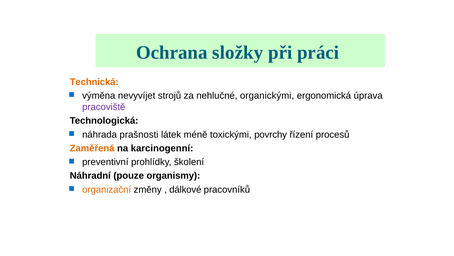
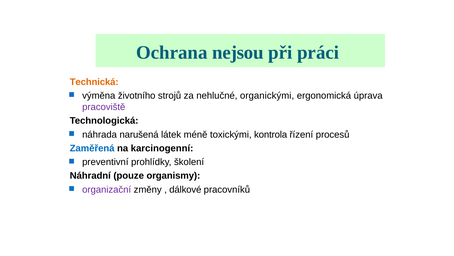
složky: složky -> nejsou
nevyvíjet: nevyvíjet -> životního
prašnosti: prašnosti -> narušená
povrchy: povrchy -> kontrola
Zaměřená colour: orange -> blue
organizační colour: orange -> purple
